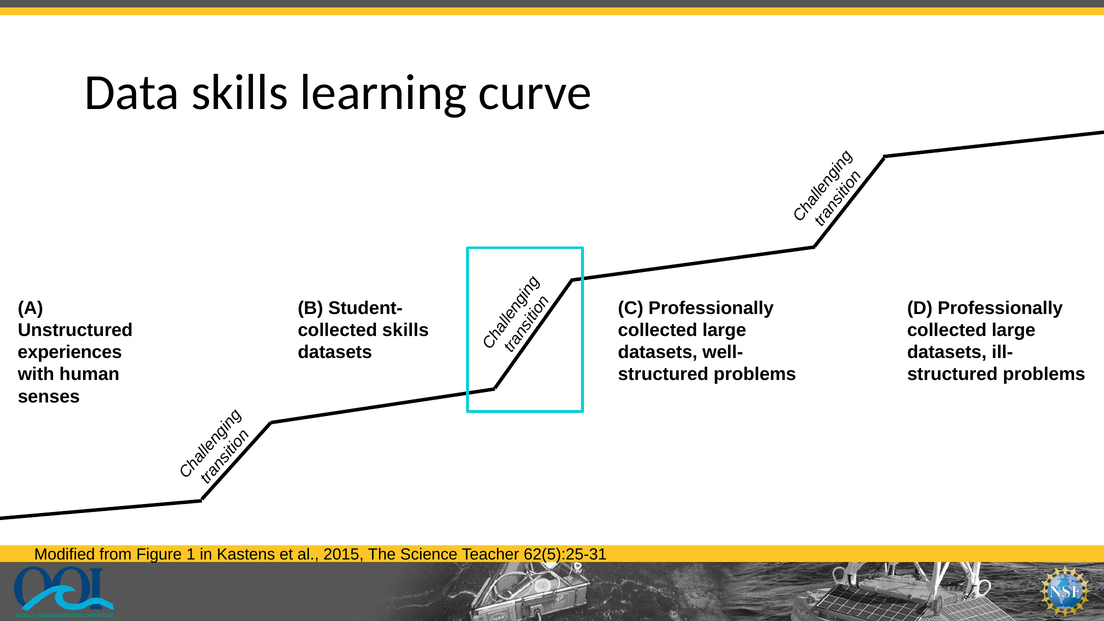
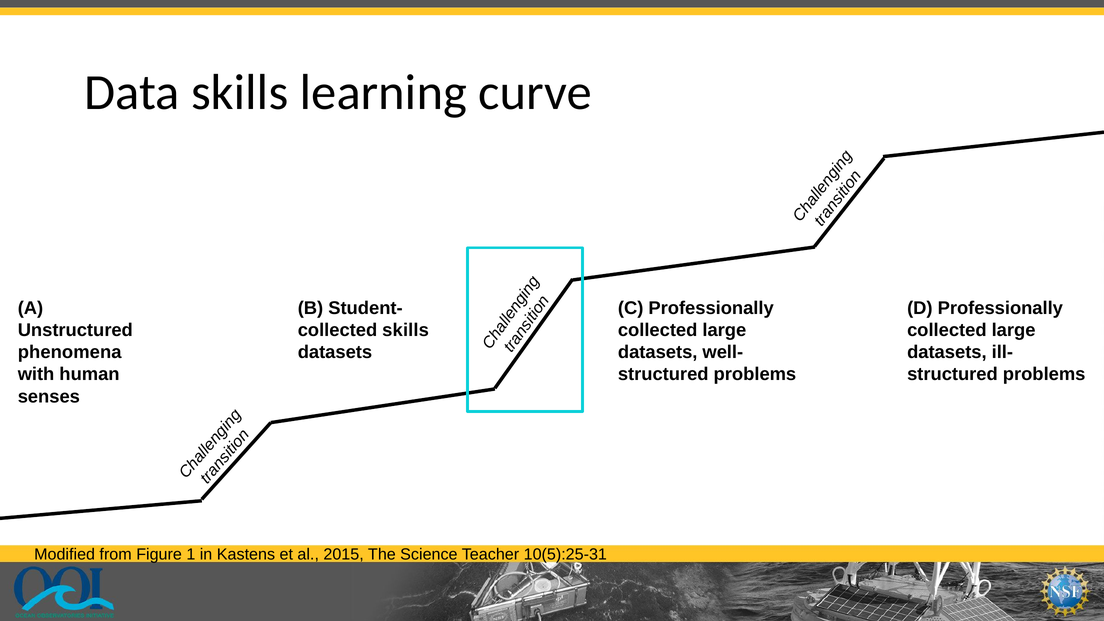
experiences: experiences -> phenomena
62(5):25-31: 62(5):25-31 -> 10(5):25-31
